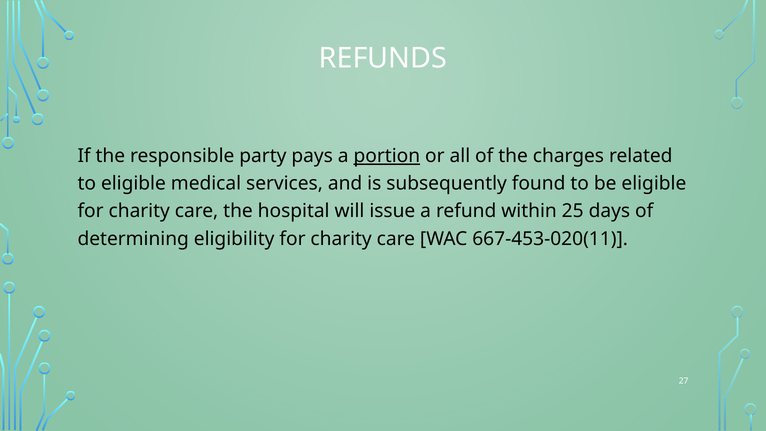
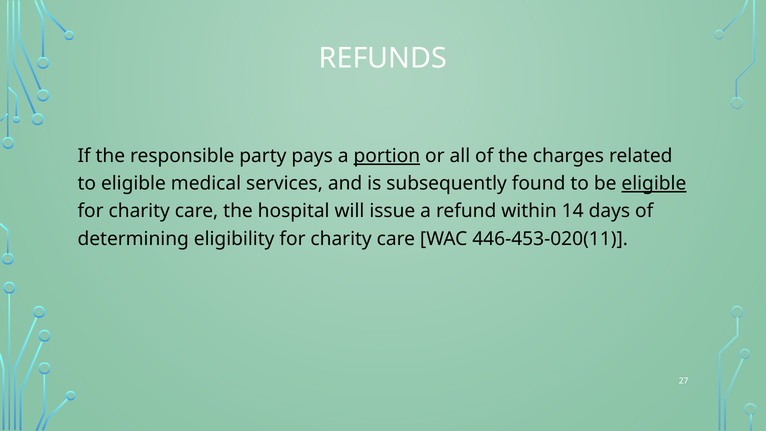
eligible at (654, 183) underline: none -> present
25: 25 -> 14
667-453-020(11: 667-453-020(11 -> 446-453-020(11
